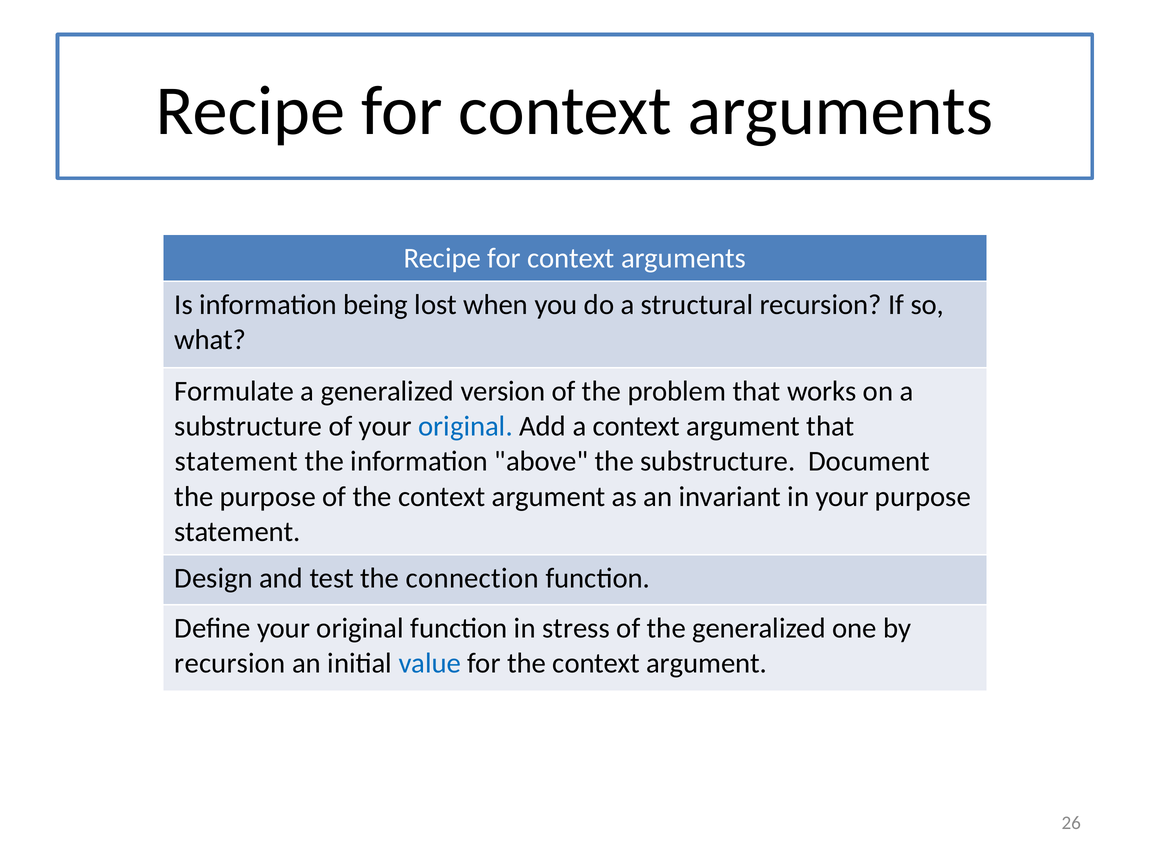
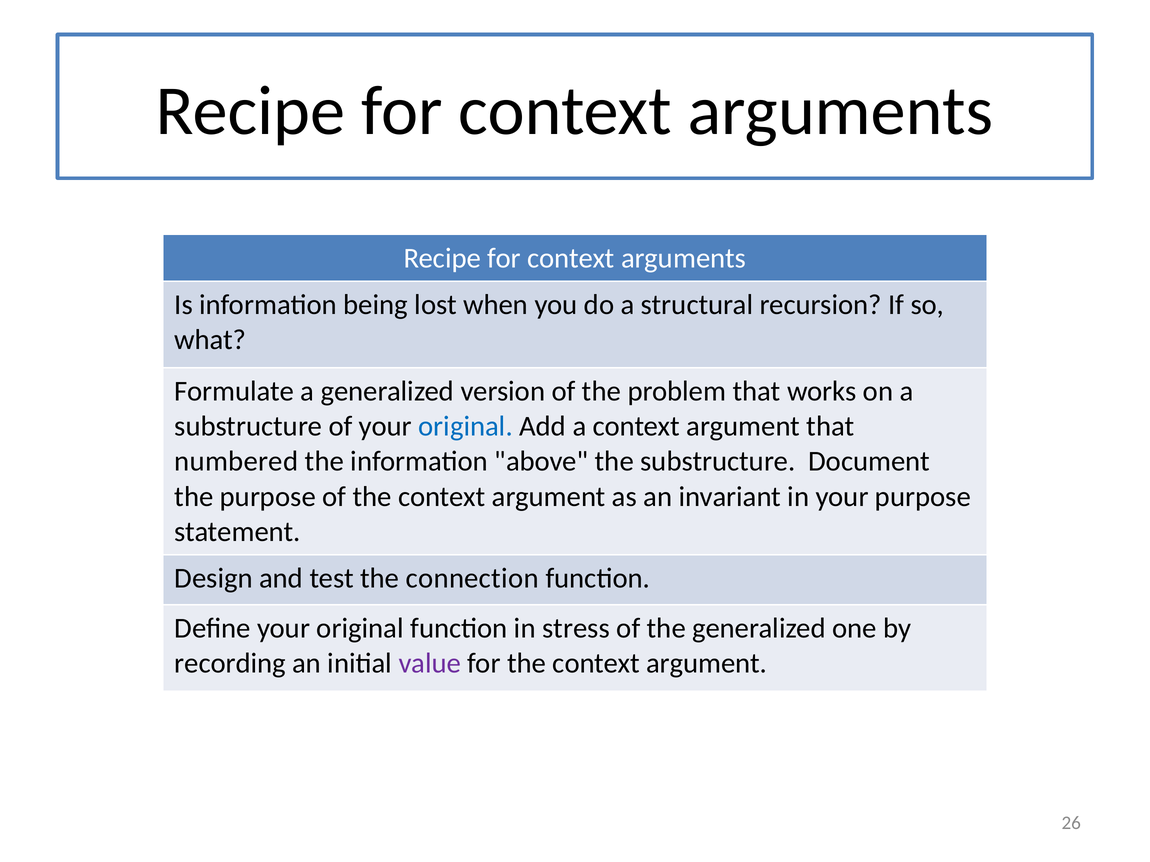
statement at (236, 462): statement -> numbered
recursion at (230, 664): recursion -> recording
value colour: blue -> purple
